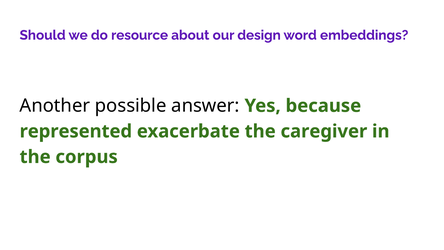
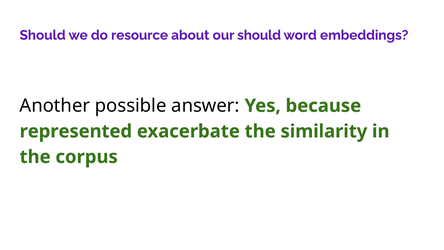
our design: design -> should
caregiver: caregiver -> similarity
